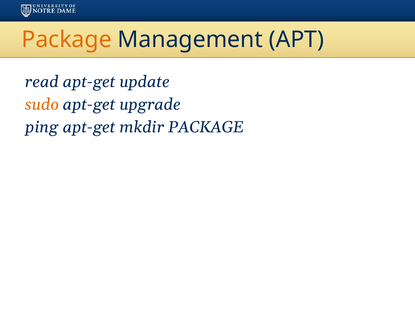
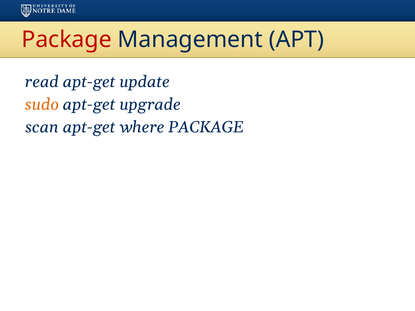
Package at (67, 40) colour: orange -> red
ping: ping -> scan
mkdir: mkdir -> where
